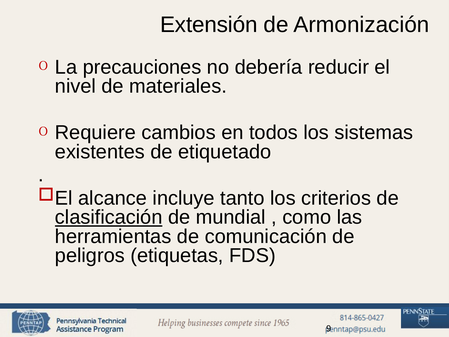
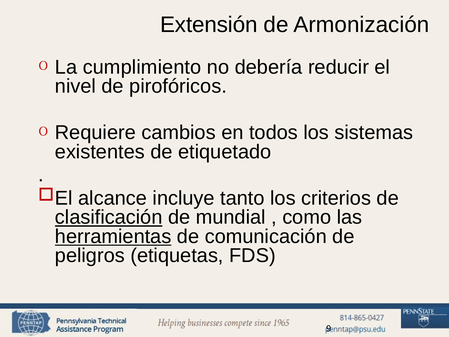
precauciones: precauciones -> cumplimiento
materiales: materiales -> pirofóricos
herramientas underline: none -> present
